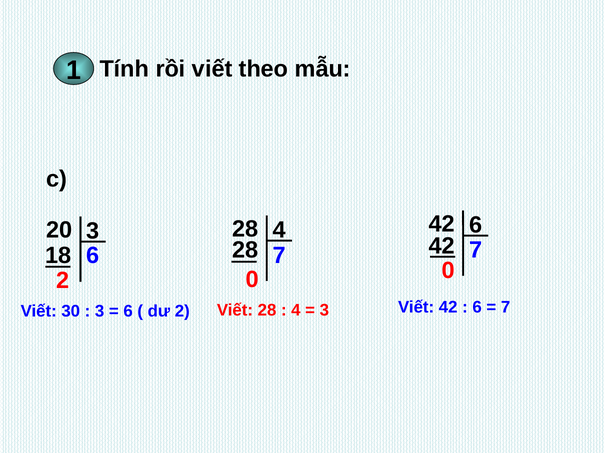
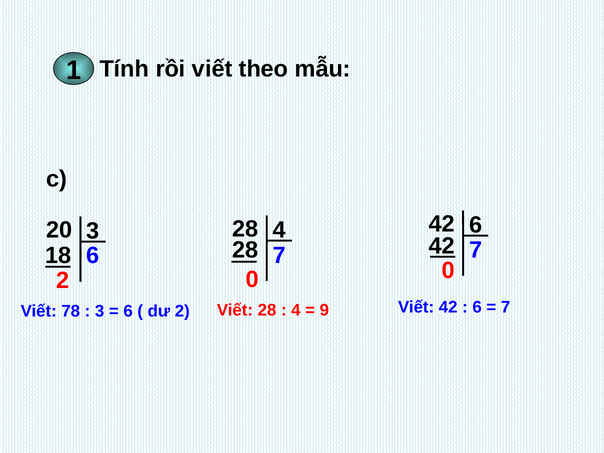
30: 30 -> 78
3 at (324, 310): 3 -> 9
